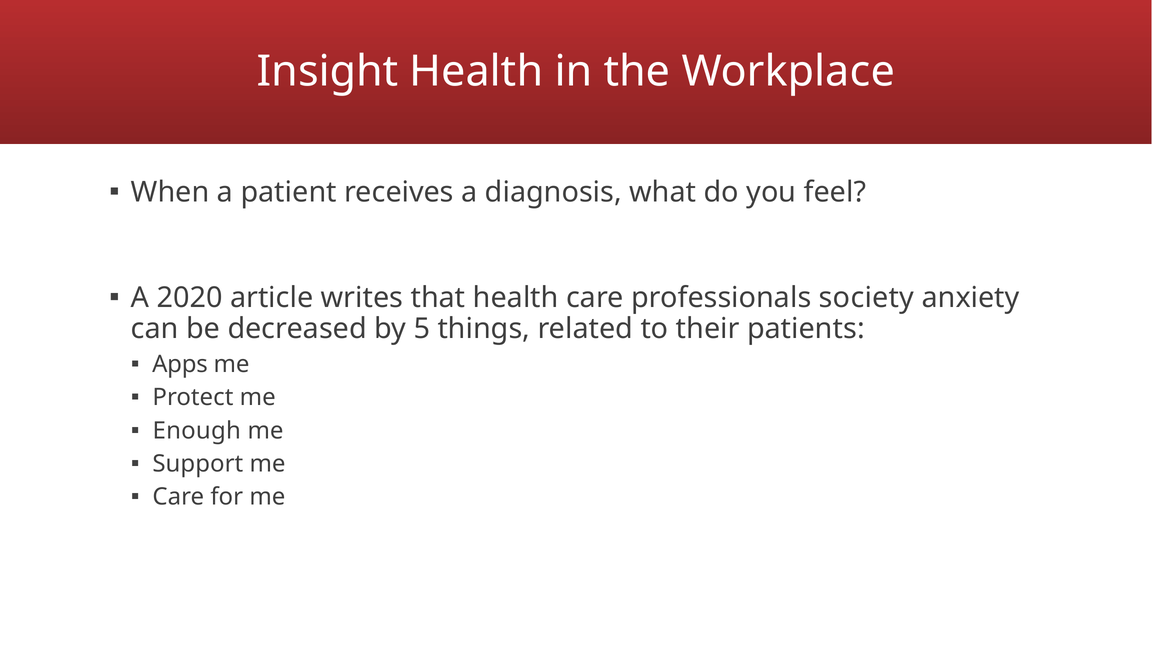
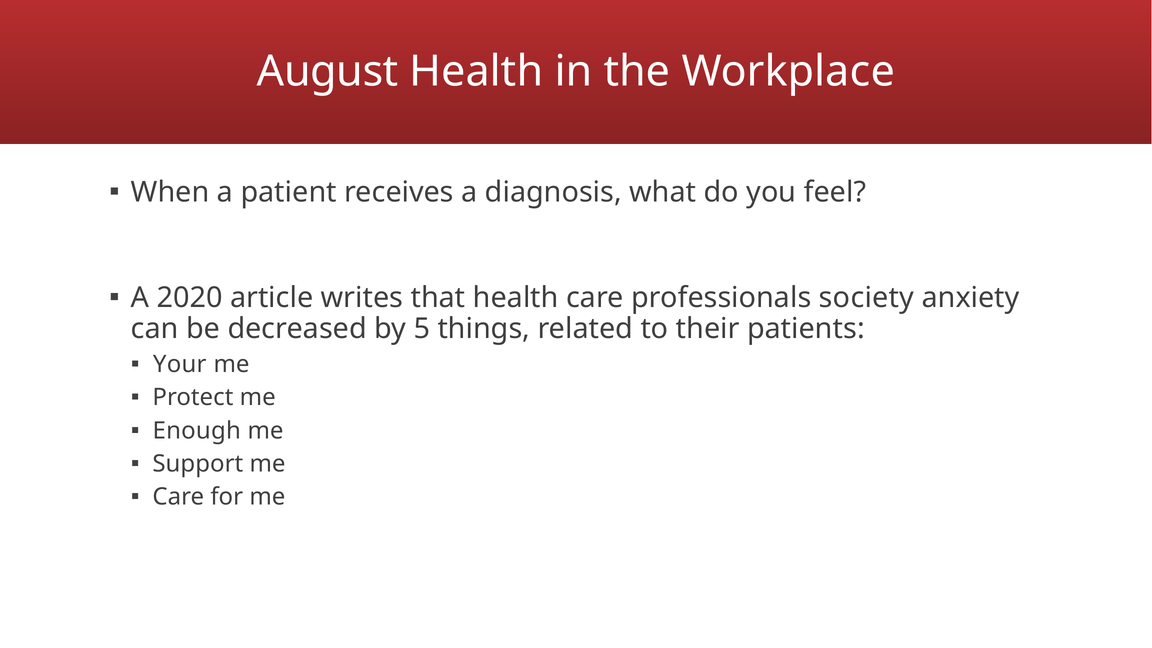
Insight: Insight -> August
Apps: Apps -> Your
